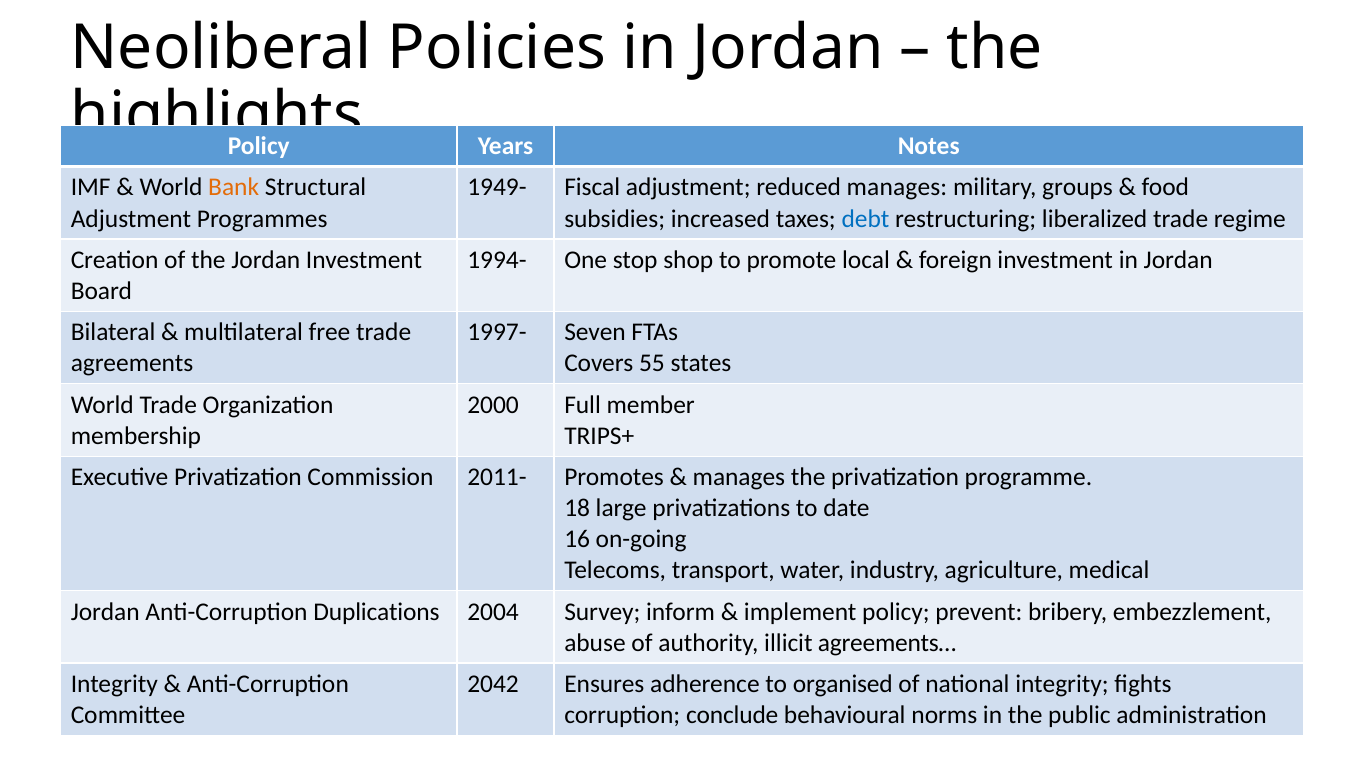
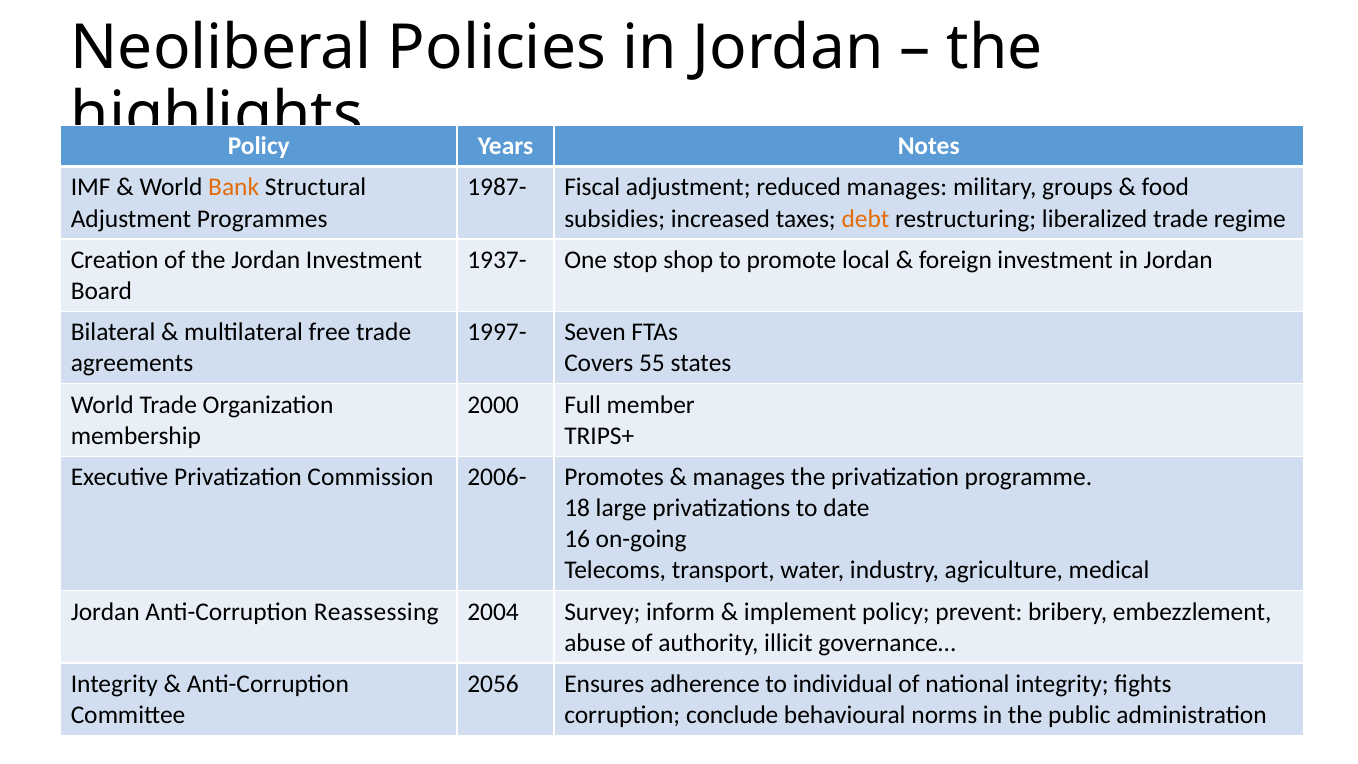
1949-: 1949- -> 1987-
debt colour: blue -> orange
1994-: 1994- -> 1937-
2011-: 2011- -> 2006-
Duplications: Duplications -> Reassessing
agreements…: agreements… -> governance…
2042: 2042 -> 2056
organised: organised -> individual
